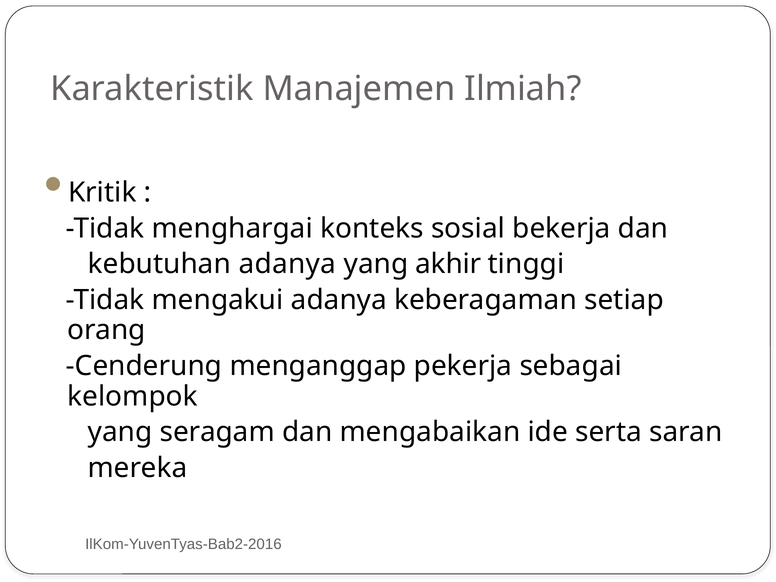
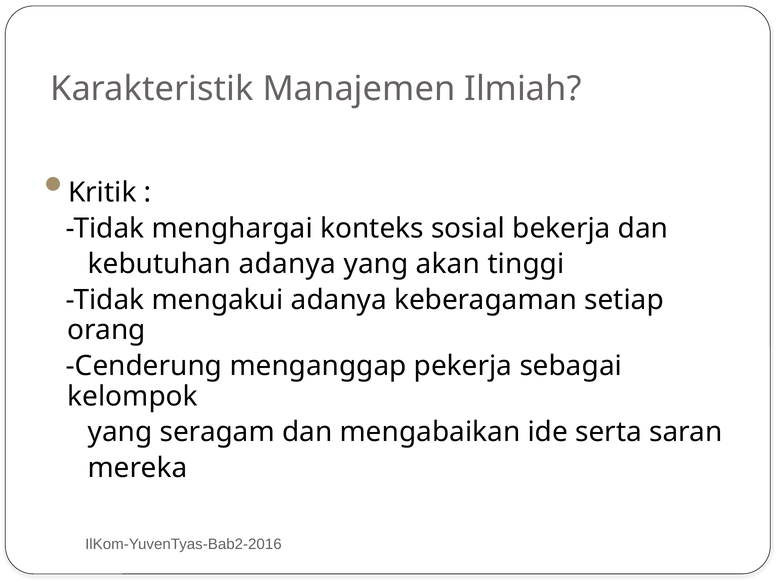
akhir: akhir -> akan
